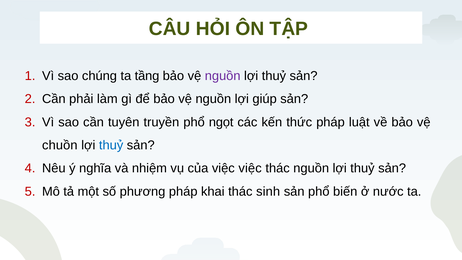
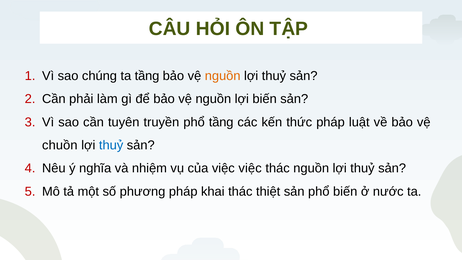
nguồn at (223, 76) colour: purple -> orange
lợi giúp: giúp -> biến
phổ ngọt: ngọt -> tầng
sinh: sinh -> thiệt
